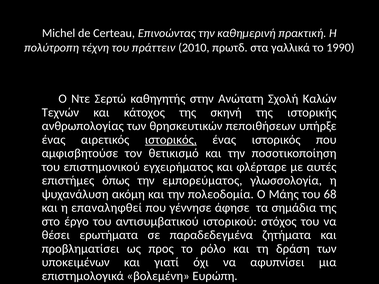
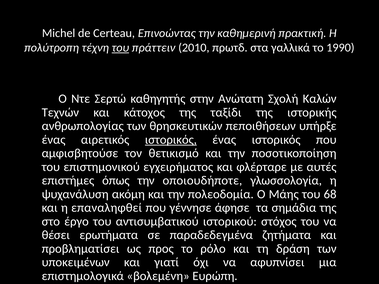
του at (120, 48) underline: none -> present
σκηνή: σκηνή -> ταξίδι
εμπορεύματος: εμπορεύματος -> οποιουδήποτε
